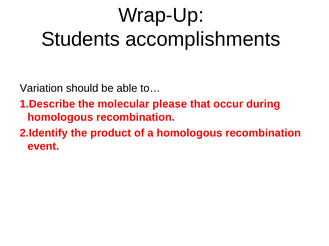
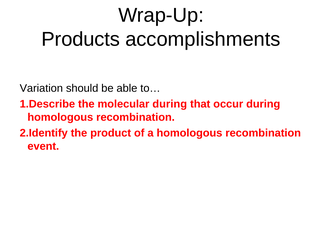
Students: Students -> Products
molecular please: please -> during
